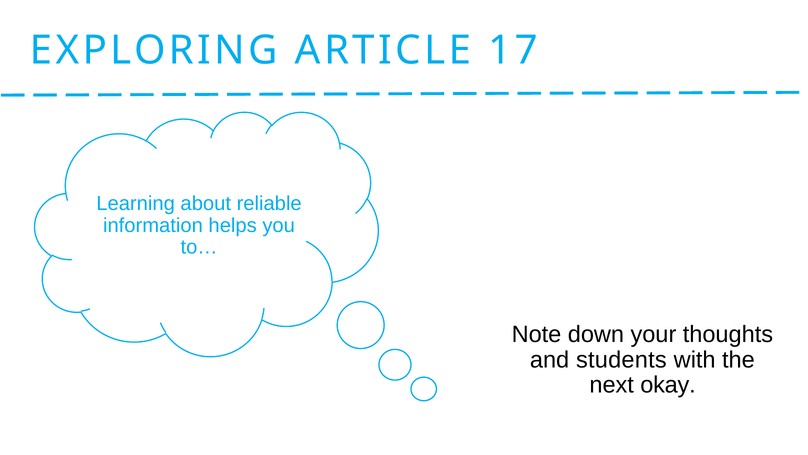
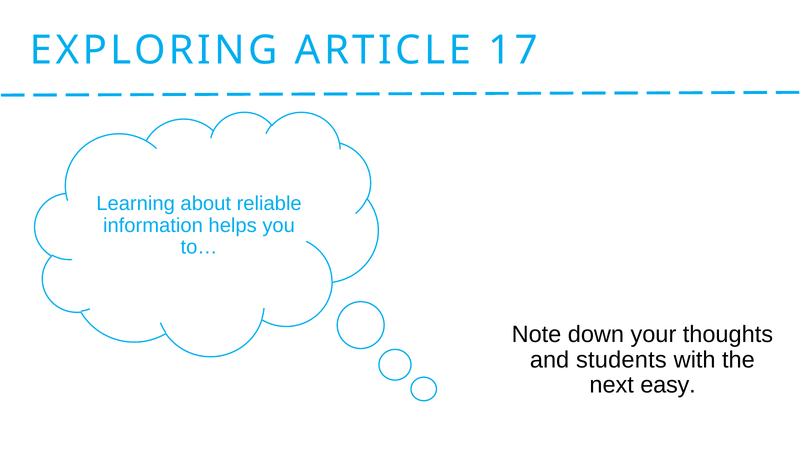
okay: okay -> easy
